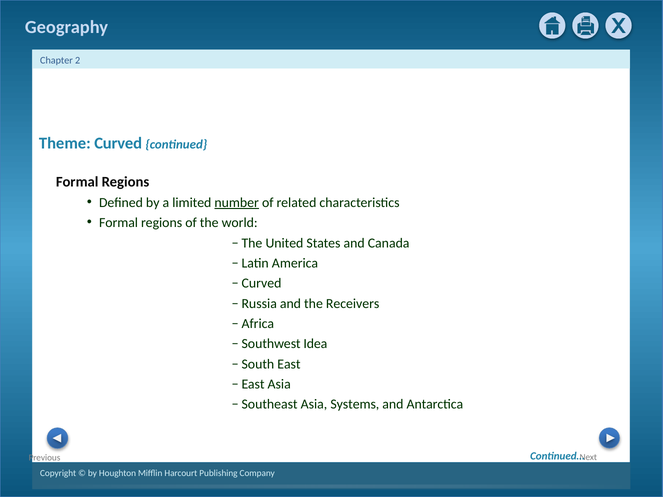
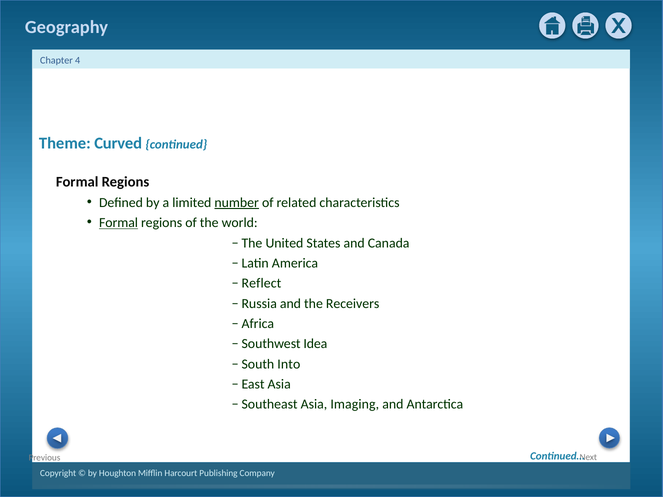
2: 2 -> 4
Formal at (119, 223) underline: none -> present
Curved at (262, 283): Curved -> Reflect
South East: East -> Into
Systems: Systems -> Imaging
